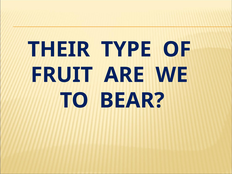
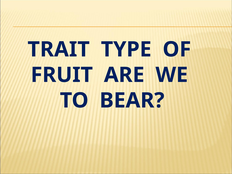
THEIR: THEIR -> TRAIT
